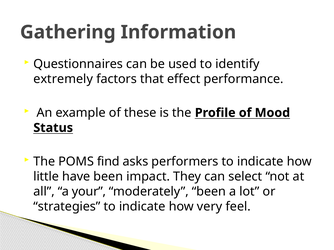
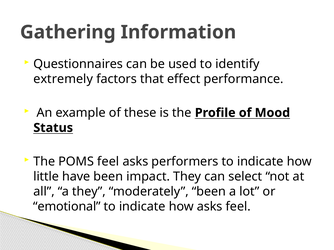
POMS find: find -> feel
a your: your -> they
strategies: strategies -> emotional
how very: very -> asks
